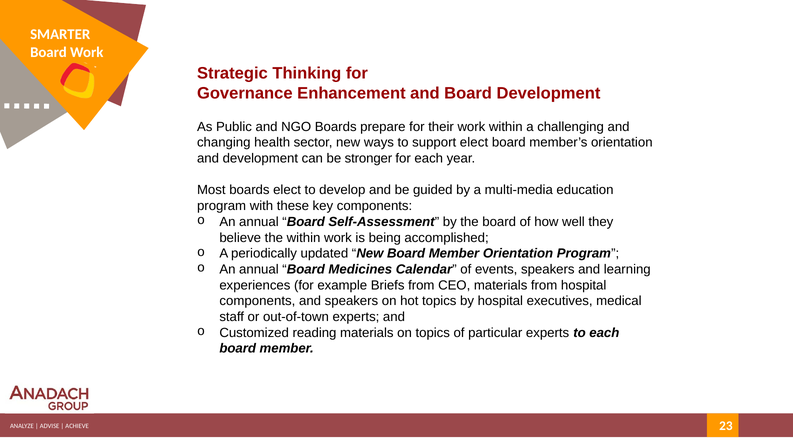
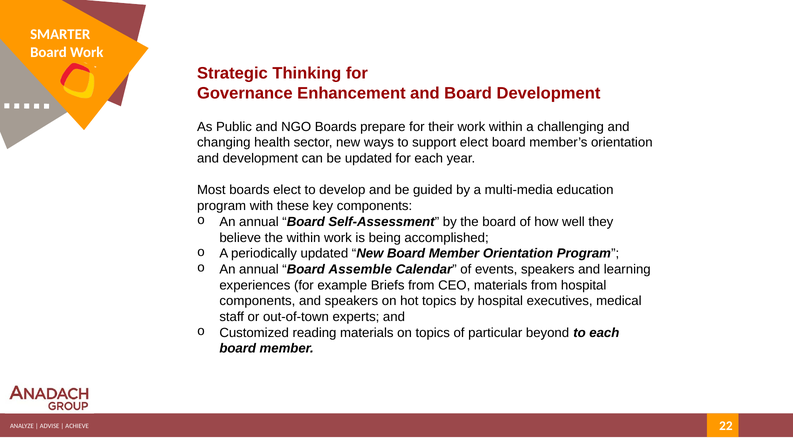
be stronger: stronger -> updated
Medicines: Medicines -> Assemble
particular experts: experts -> beyond
23: 23 -> 22
